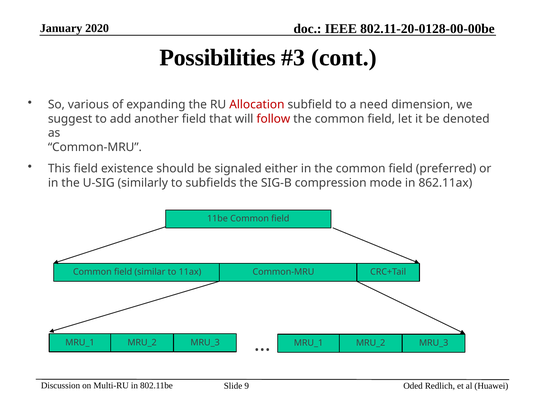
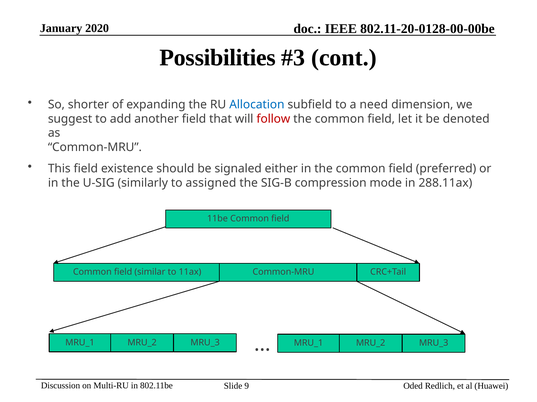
various: various -> shorter
Allocation colour: red -> blue
subfields: subfields -> assigned
862.11ax: 862.11ax -> 288.11ax
